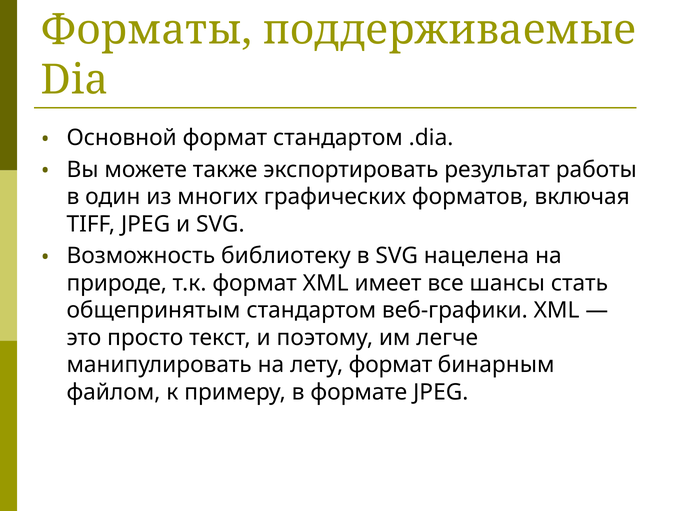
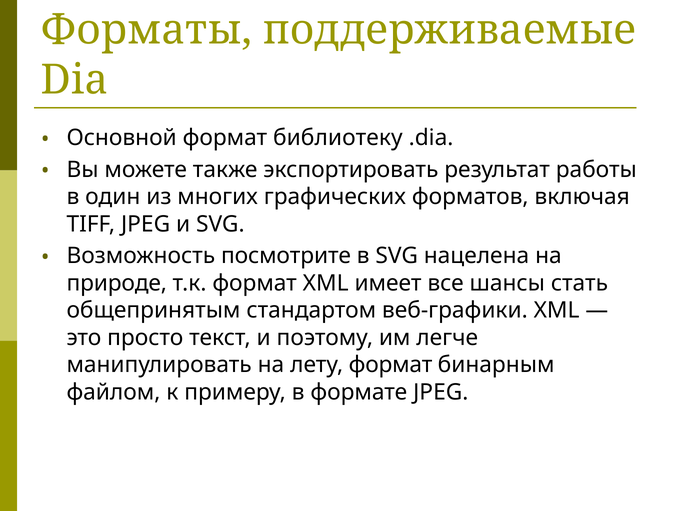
формат стандартом: стандартом -> библиотеку
библиотеку: библиотеку -> посмотрите
